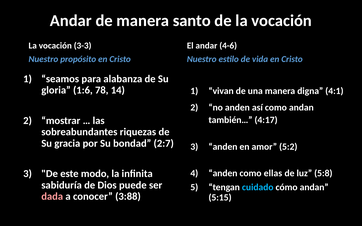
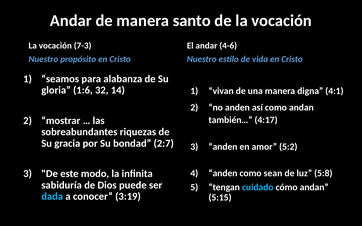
3-3: 3-3 -> 7-3
78: 78 -> 32
ellas: ellas -> sean
dada colour: pink -> light blue
3:88: 3:88 -> 3:19
